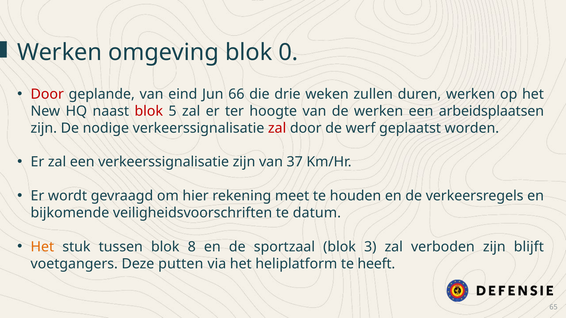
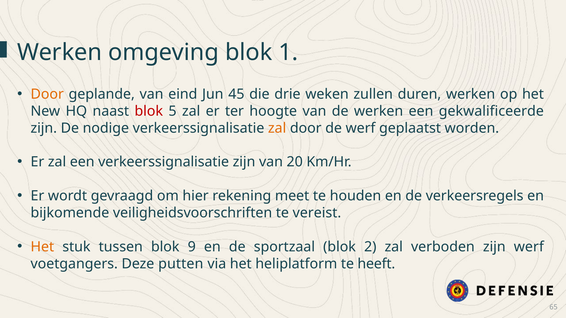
0: 0 -> 1
Door at (47, 94) colour: red -> orange
66: 66 -> 45
arbeidsplaatsen: arbeidsplaatsen -> gekwalificeerde
zal at (277, 128) colour: red -> orange
37: 37 -> 20
datum: datum -> vereist
8: 8 -> 9
3: 3 -> 2
zijn blijft: blijft -> werf
